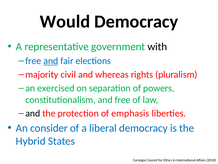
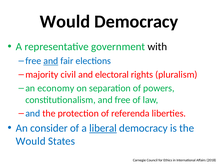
whereas: whereas -> electoral
exercised: exercised -> economy
and at (33, 113) colour: black -> blue
emphasis: emphasis -> referenda
liberal underline: none -> present
Hybrid at (31, 141): Hybrid -> Would
